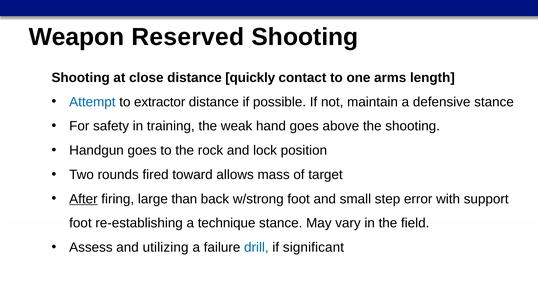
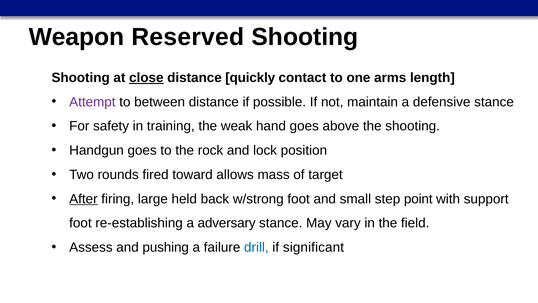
close underline: none -> present
Attempt colour: blue -> purple
extractor: extractor -> between
than: than -> held
error: error -> point
technique: technique -> adversary
utilizing: utilizing -> pushing
